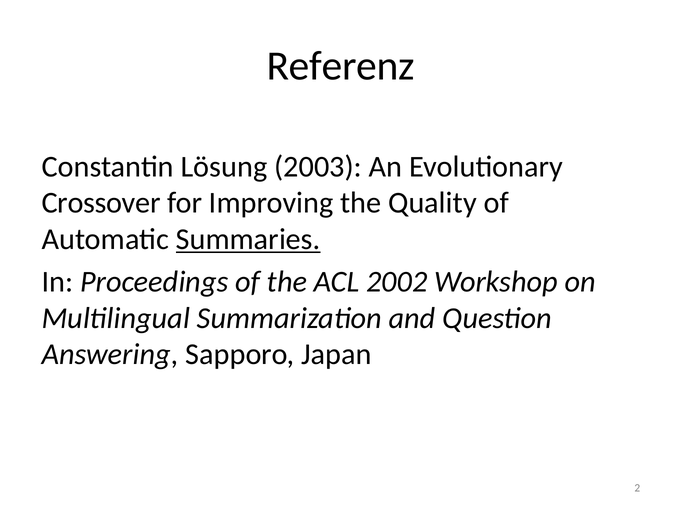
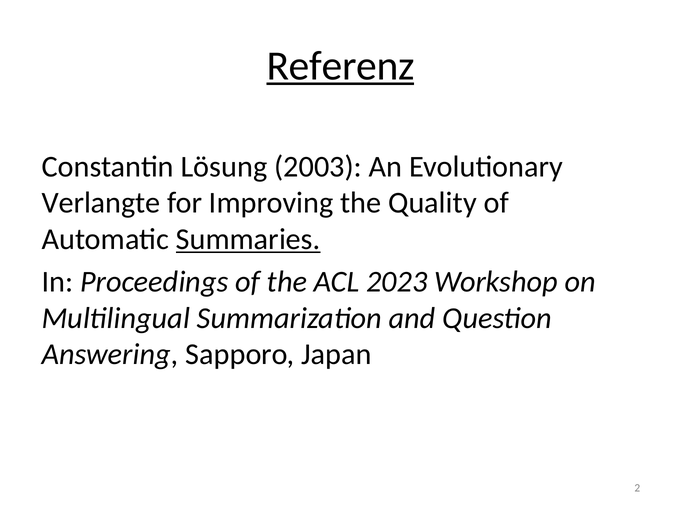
Referenz underline: none -> present
Crossover: Crossover -> Verlangte
2002: 2002 -> 2023
